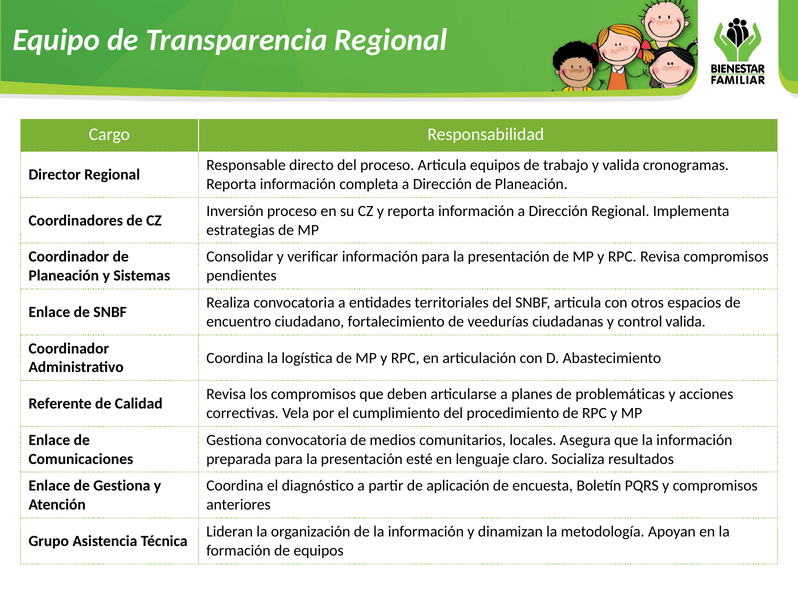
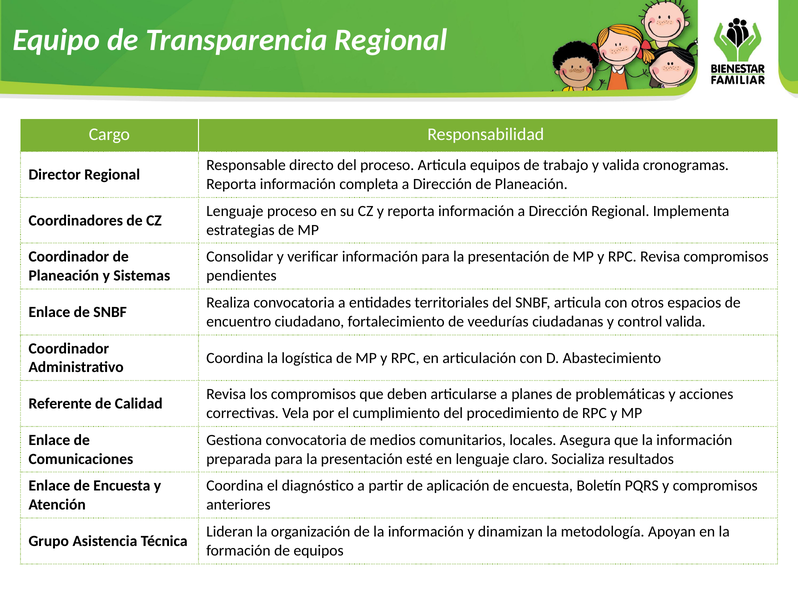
Inversión at (235, 211): Inversión -> Lenguaje
Enlace de Gestiona: Gestiona -> Encuesta
